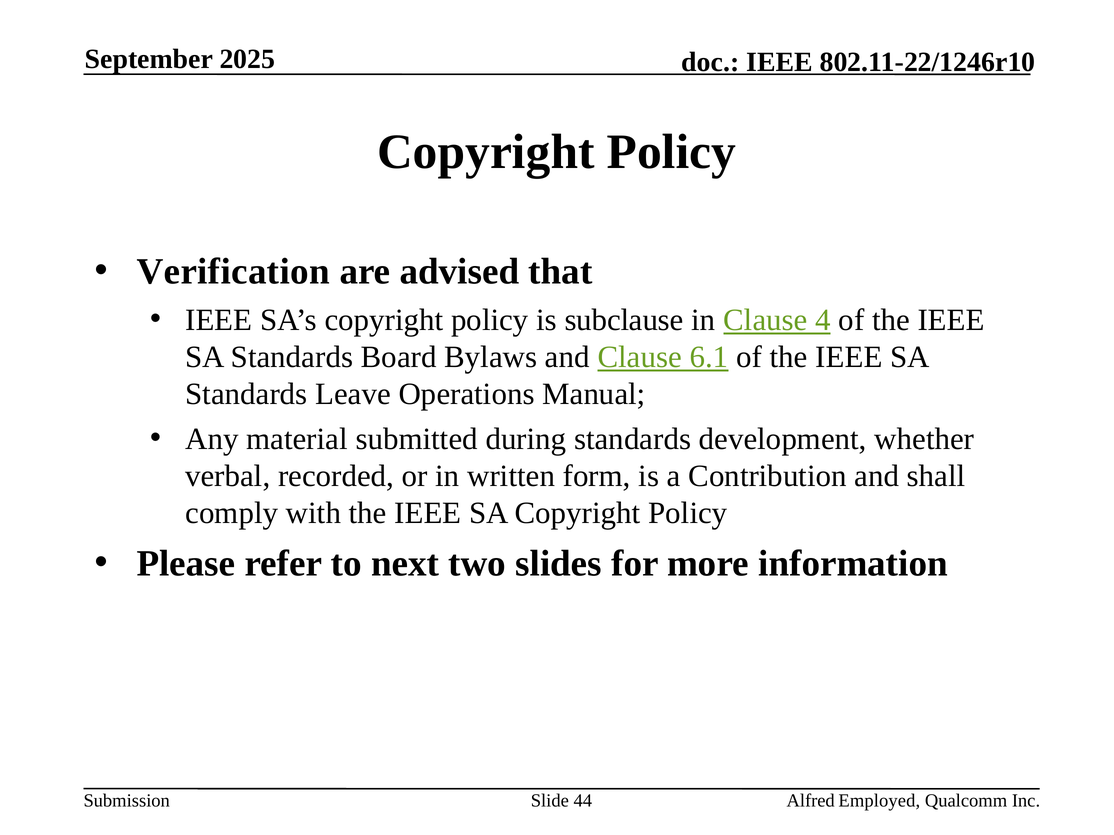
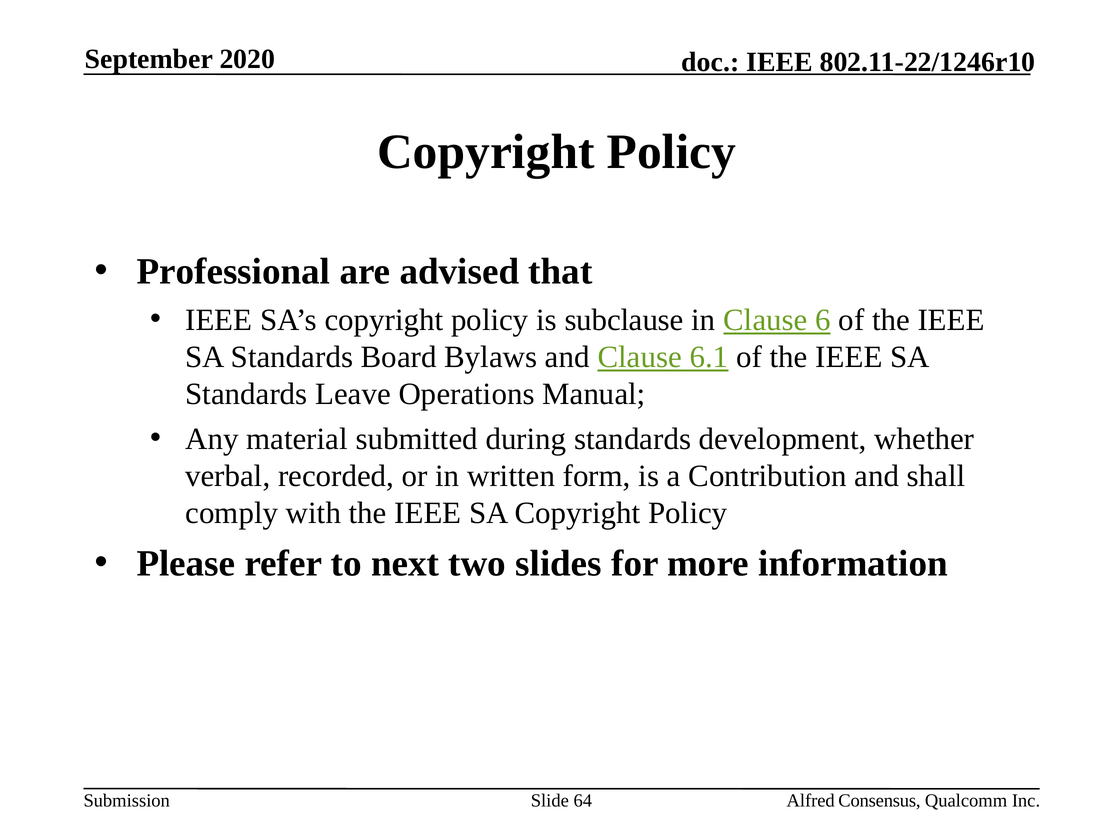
2025: 2025 -> 2020
Verification: Verification -> Professional
4: 4 -> 6
44: 44 -> 64
Employed: Employed -> Consensus
